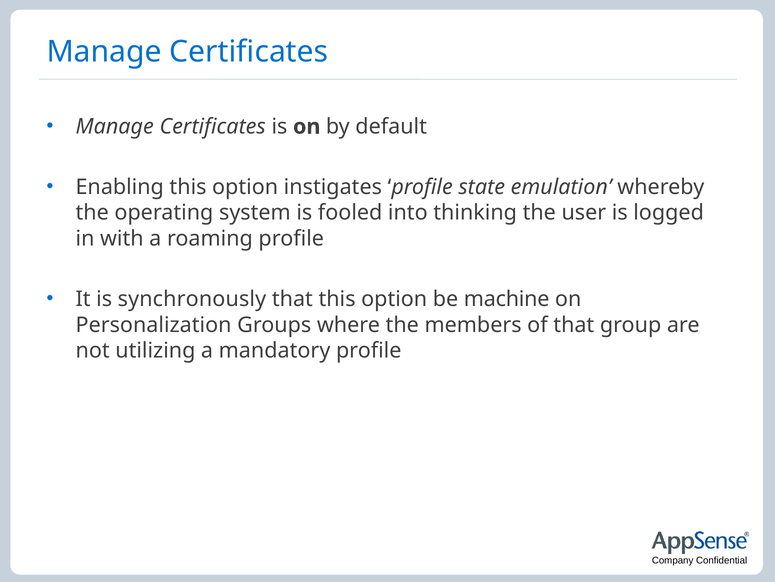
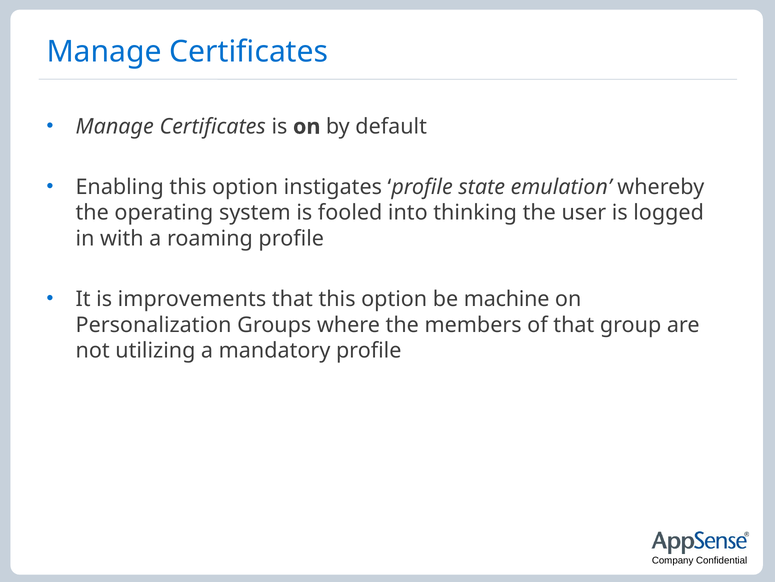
synchronously: synchronously -> improvements
